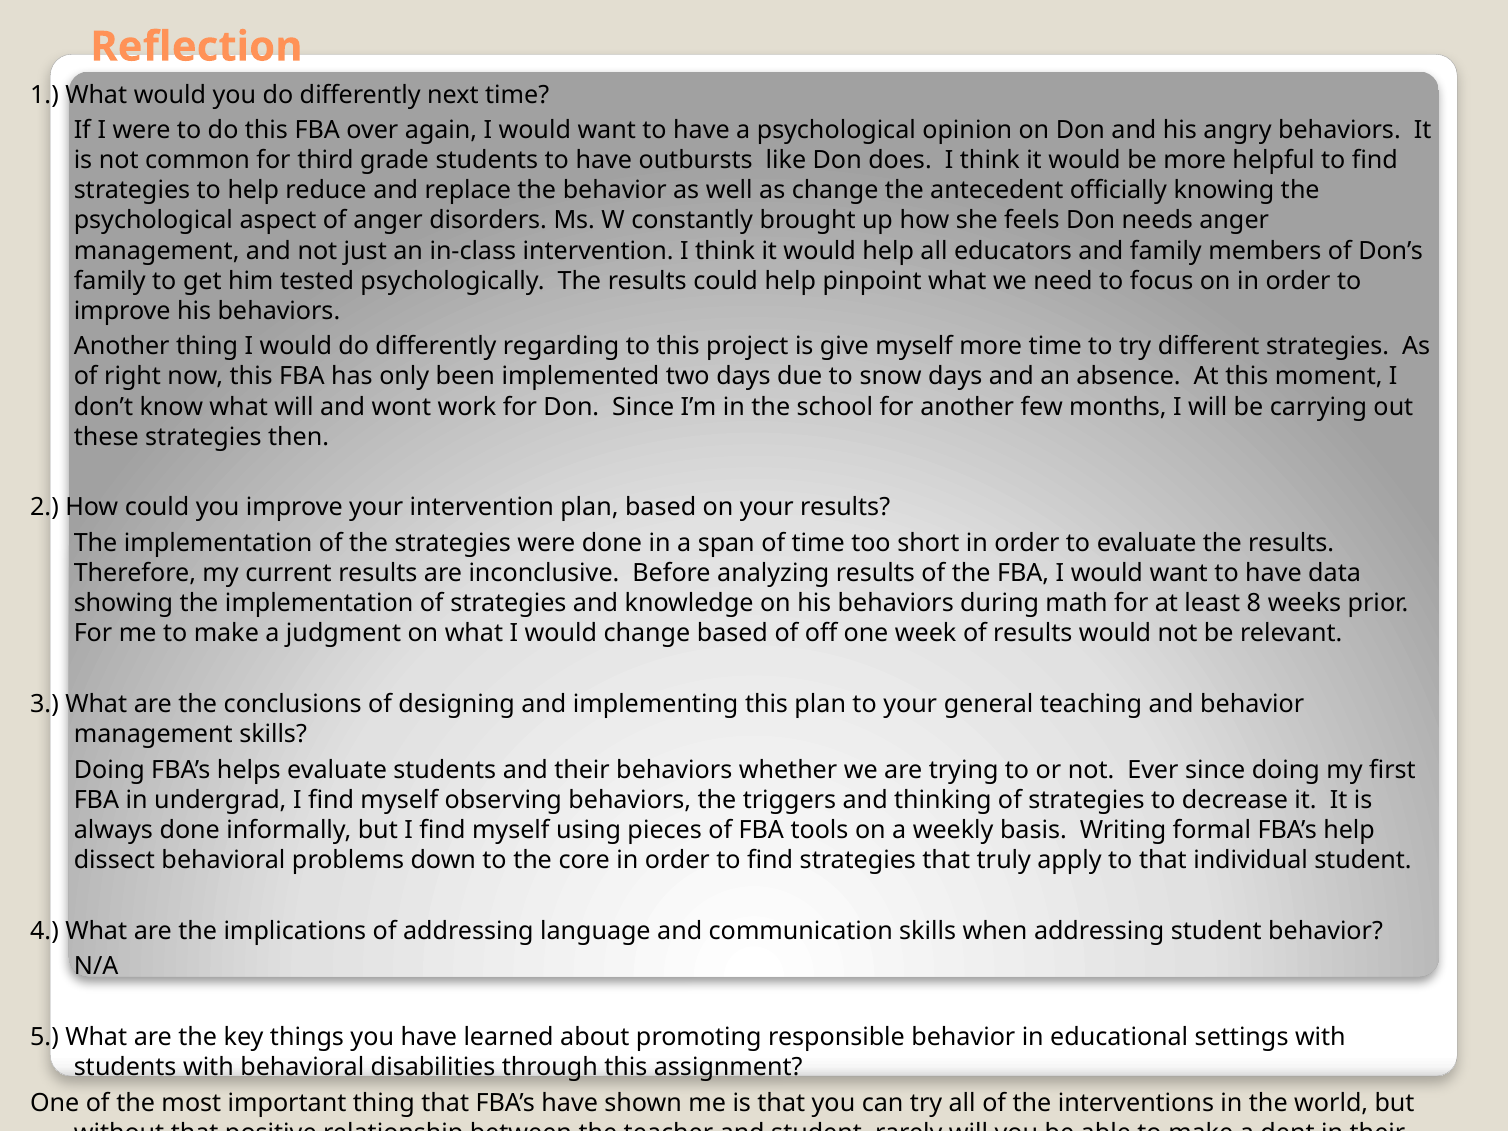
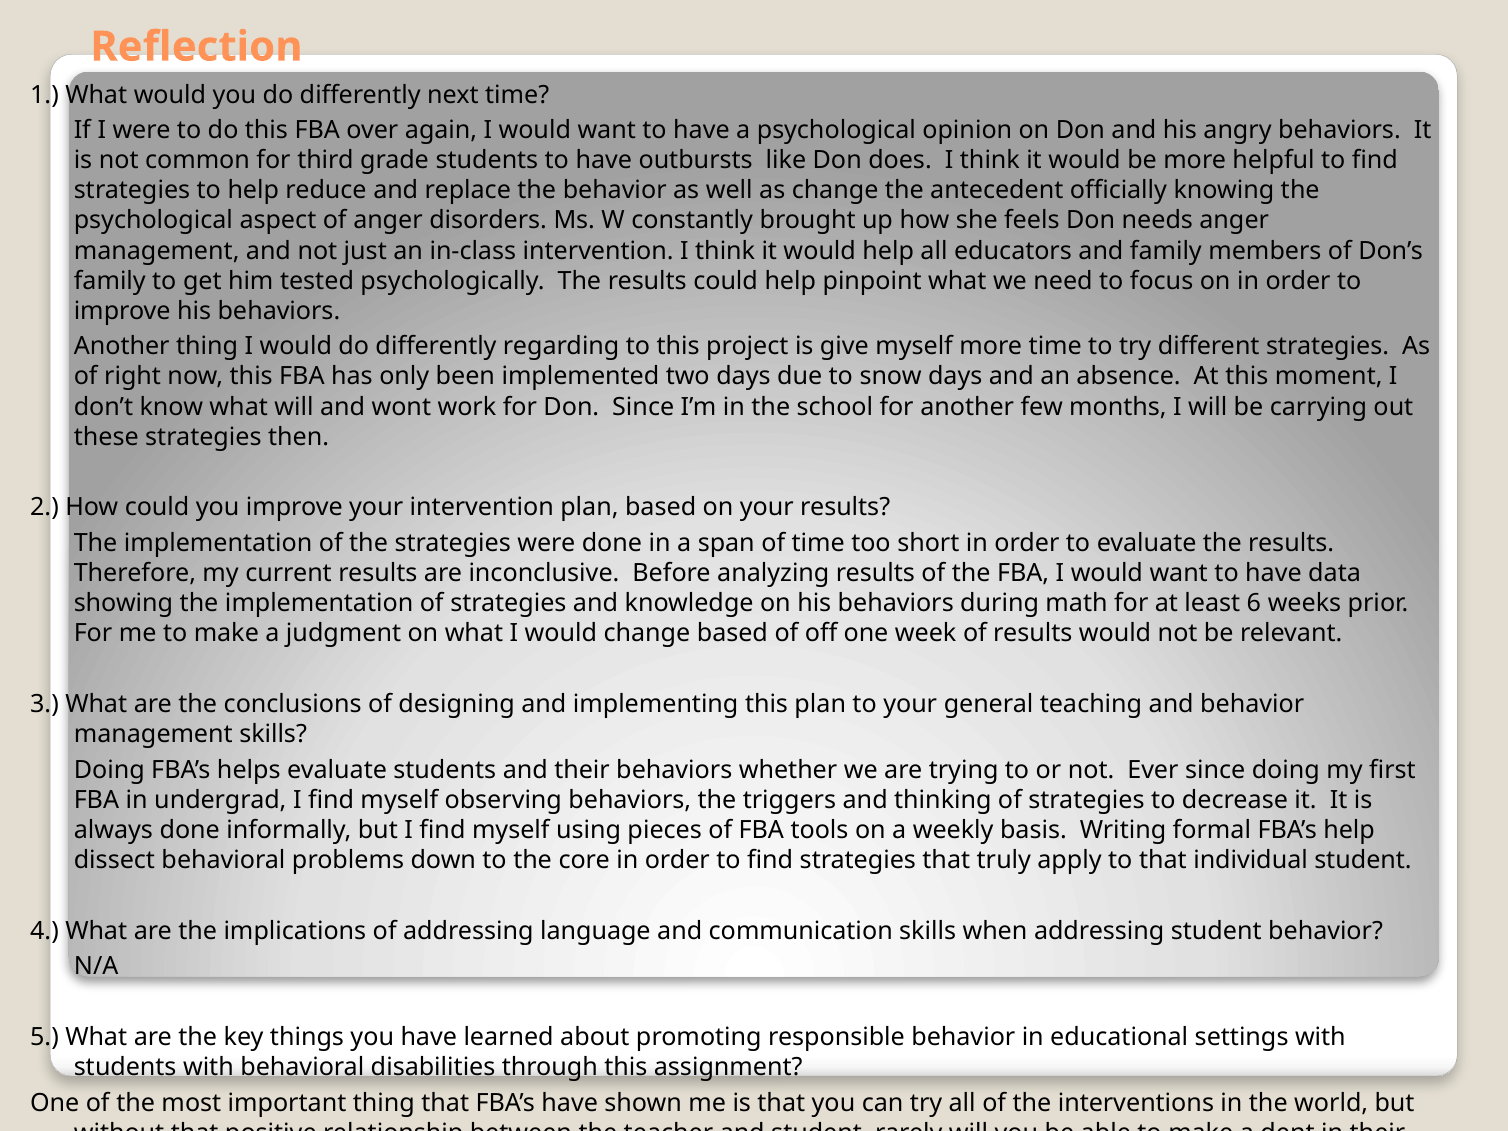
8: 8 -> 6
